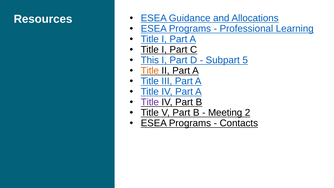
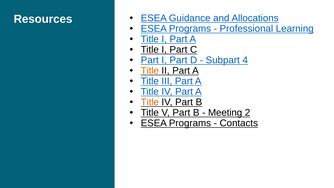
This at (150, 60): This -> Part
5: 5 -> 4
Title at (150, 102) colour: purple -> orange
